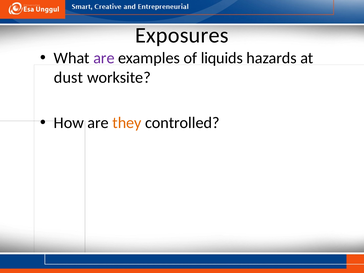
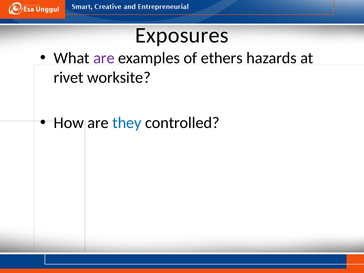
liquids: liquids -> ethers
dust: dust -> rivet
they colour: orange -> blue
